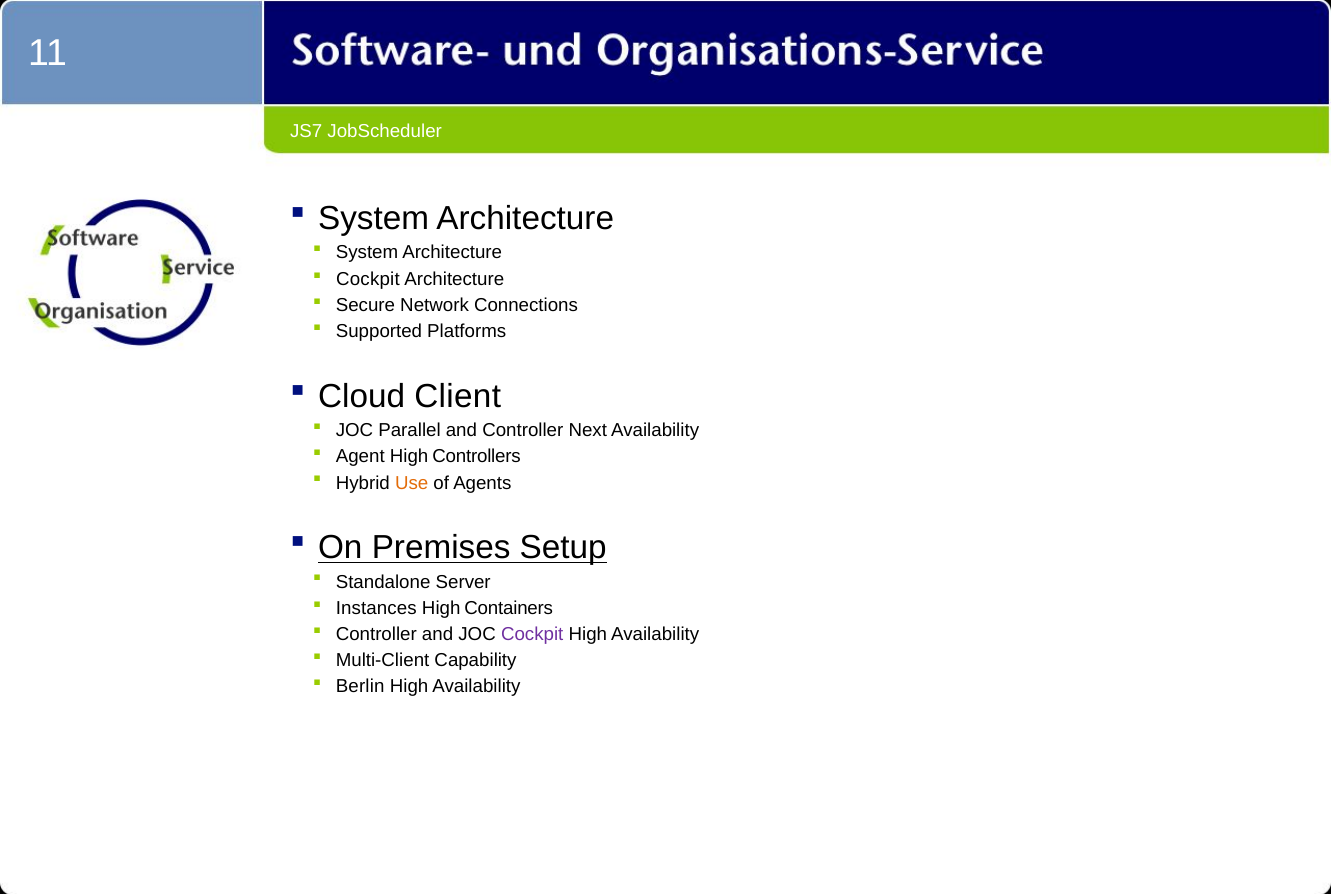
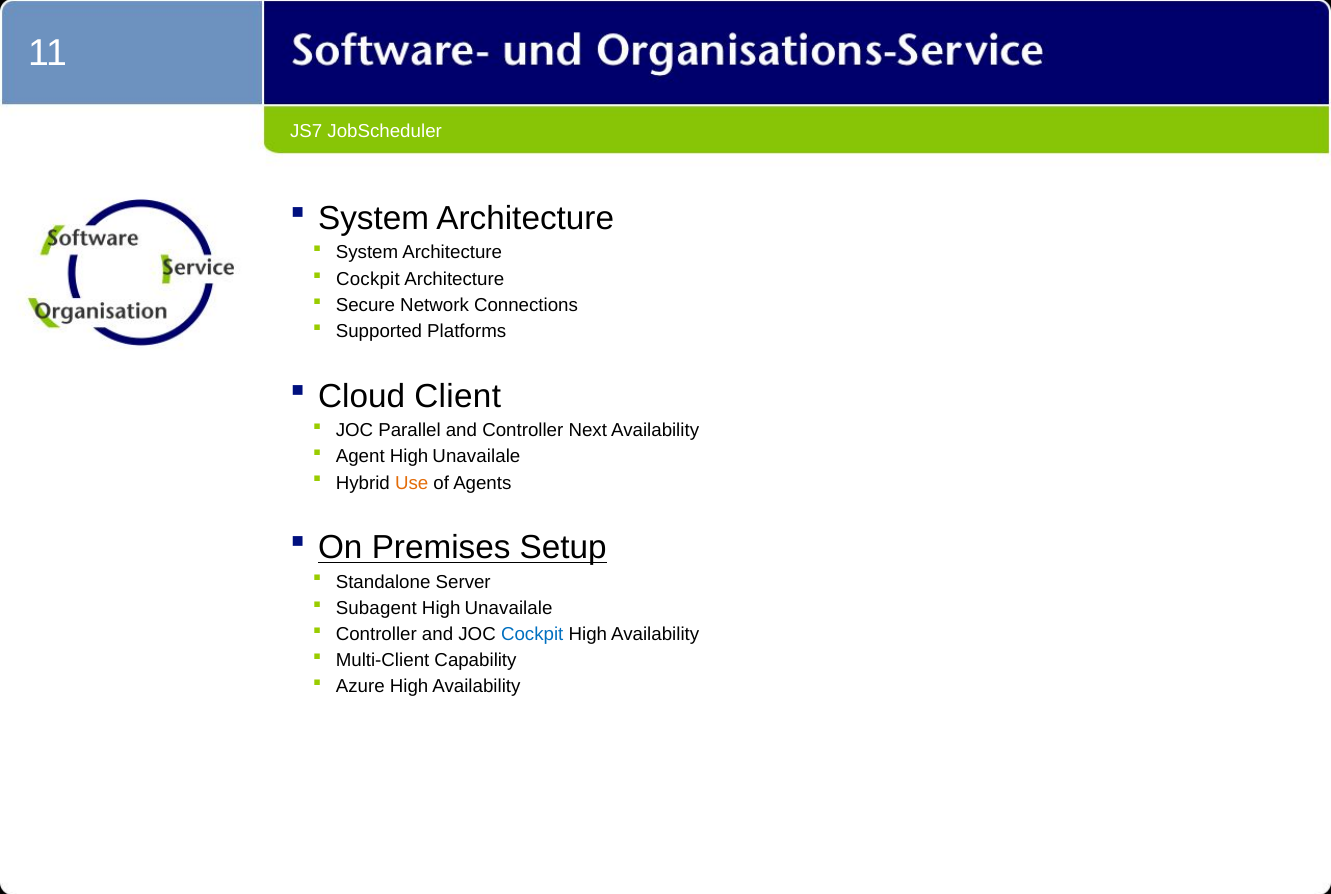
Agent High Controllers: Controllers -> Unavailale
Instances: Instances -> Subagent
Containers at (509, 608): Containers -> Unavailale
Cockpit at (532, 634) colour: purple -> blue
Berlin: Berlin -> Azure
